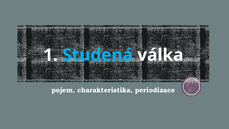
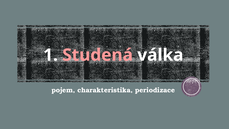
Studená colour: light blue -> pink
